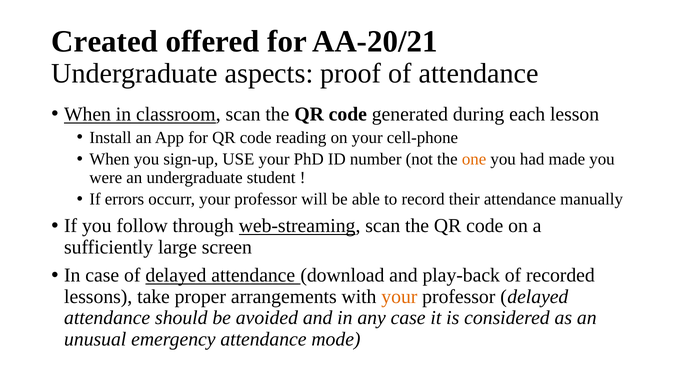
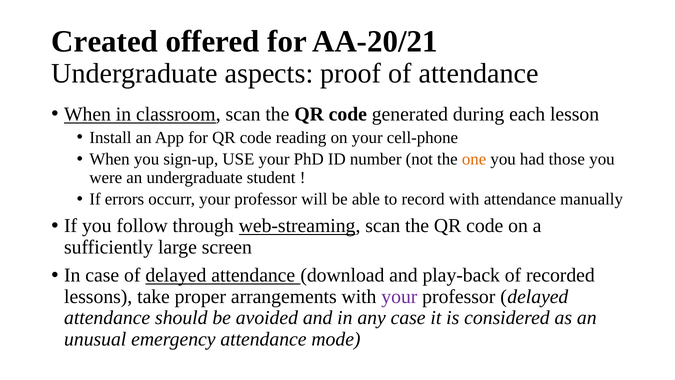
made: made -> those
record their: their -> with
your at (399, 296) colour: orange -> purple
